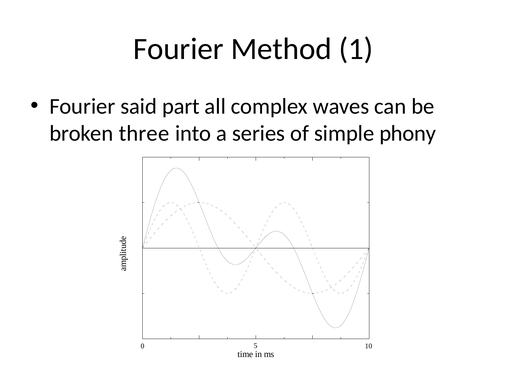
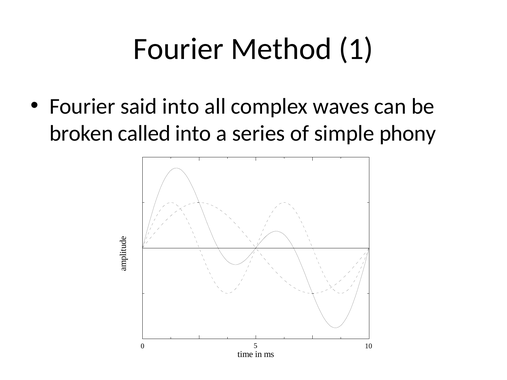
said part: part -> into
three: three -> called
